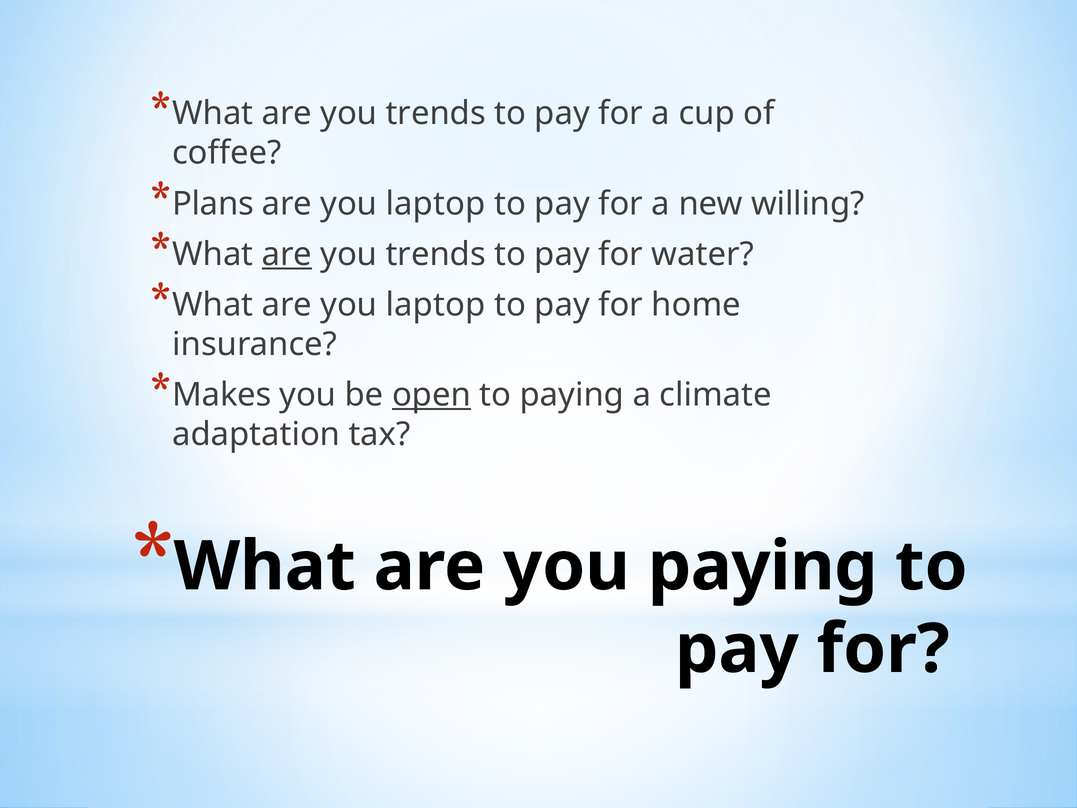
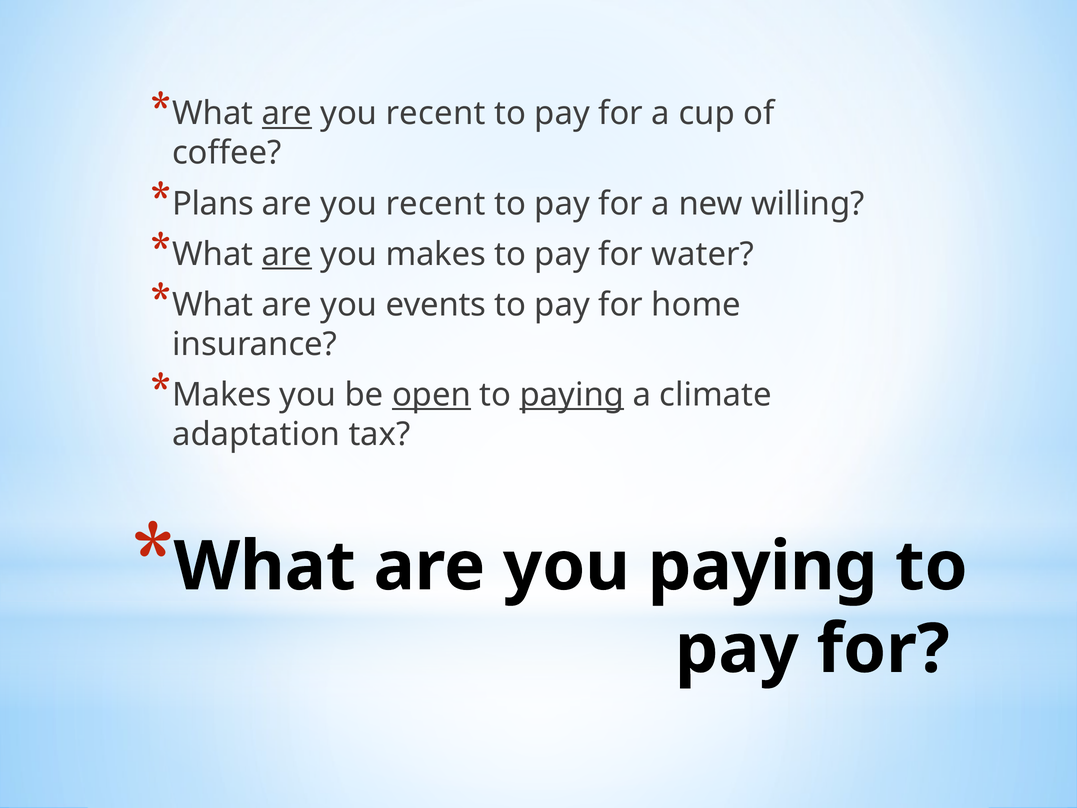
are at (287, 114) underline: none -> present
trends at (436, 114): trends -> recent
laptop at (436, 204): laptop -> recent
trends at (436, 254): trends -> makes
What are you laptop: laptop -> events
paying at (572, 395) underline: none -> present
